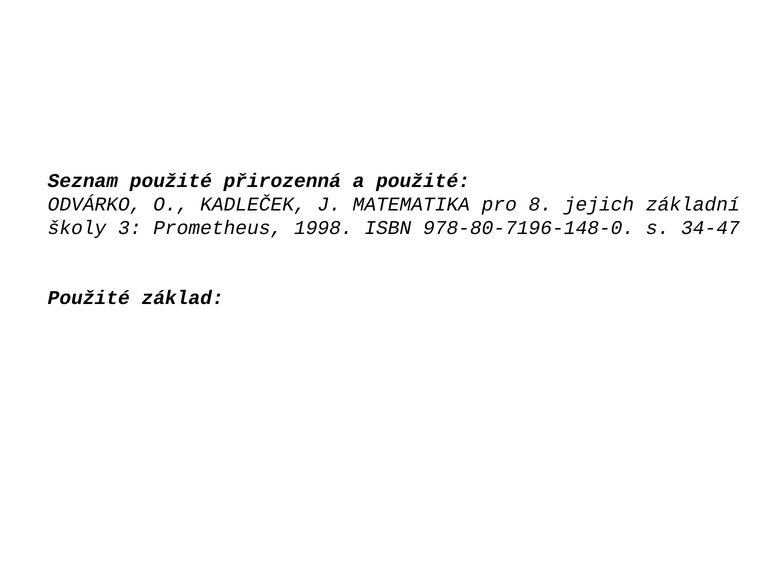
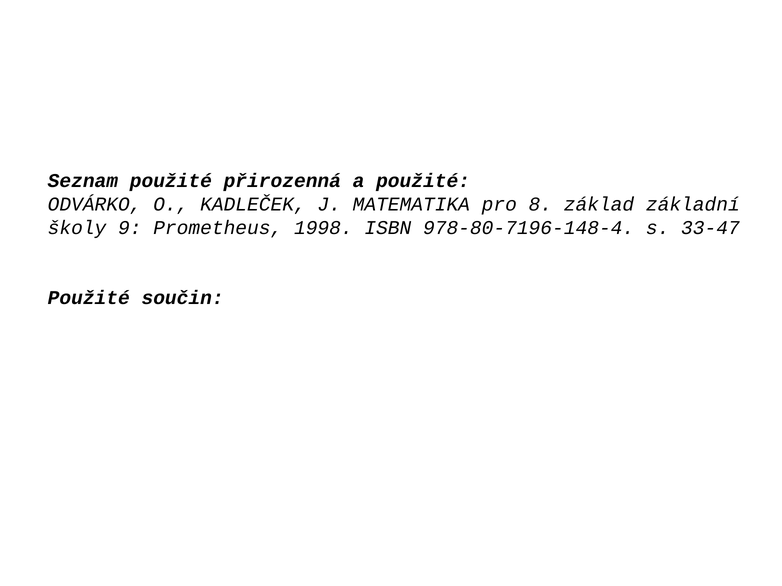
jejich: jejich -> základ
3: 3 -> 9
978-80-7196-148-0: 978-80-7196-148-0 -> 978-80-7196-148-4
34-47: 34-47 -> 33-47
základ: základ -> součin
